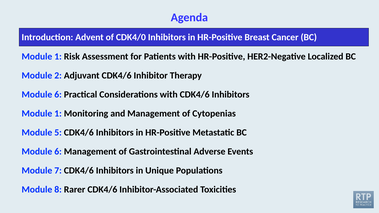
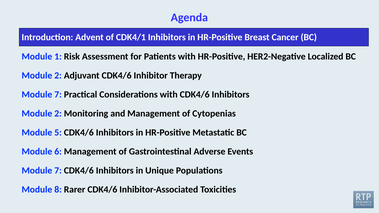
CDK4/0: CDK4/0 -> CDK4/1
6 at (58, 95): 6 -> 7
1 at (58, 114): 1 -> 2
